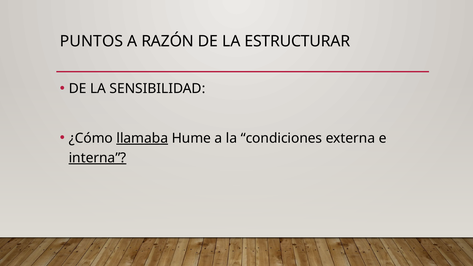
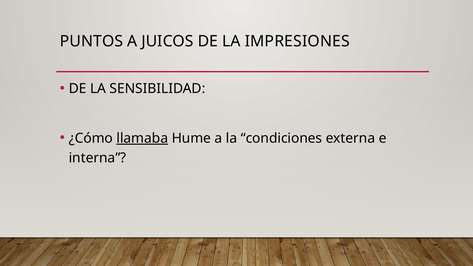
RAZÓN: RAZÓN -> JUICOS
ESTRUCTURAR: ESTRUCTURAR -> IMPRESIONES
interna underline: present -> none
